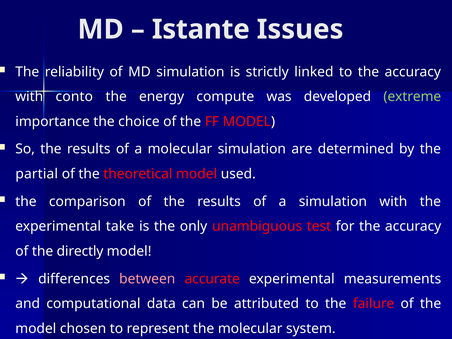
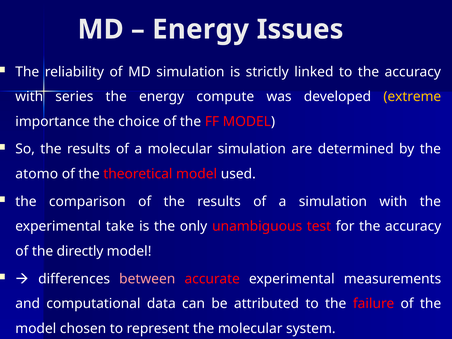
Istante at (201, 29): Istante -> Energy
conto: conto -> series
extreme colour: light green -> yellow
partial: partial -> atomo
